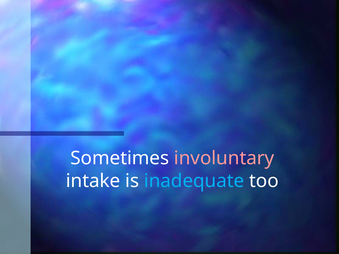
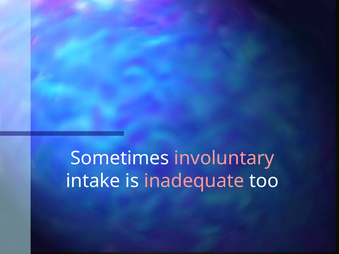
inadequate colour: light blue -> pink
